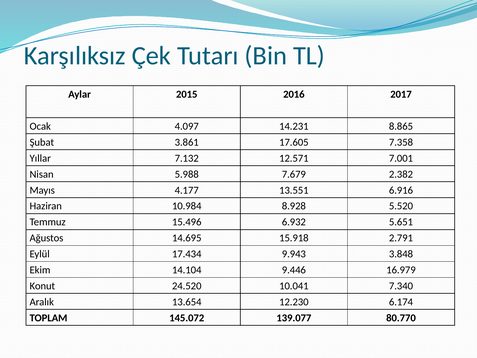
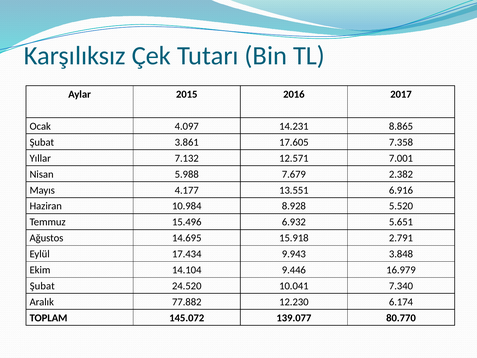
Konut at (42, 286): Konut -> Şubat
13.654: 13.654 -> 77.882
